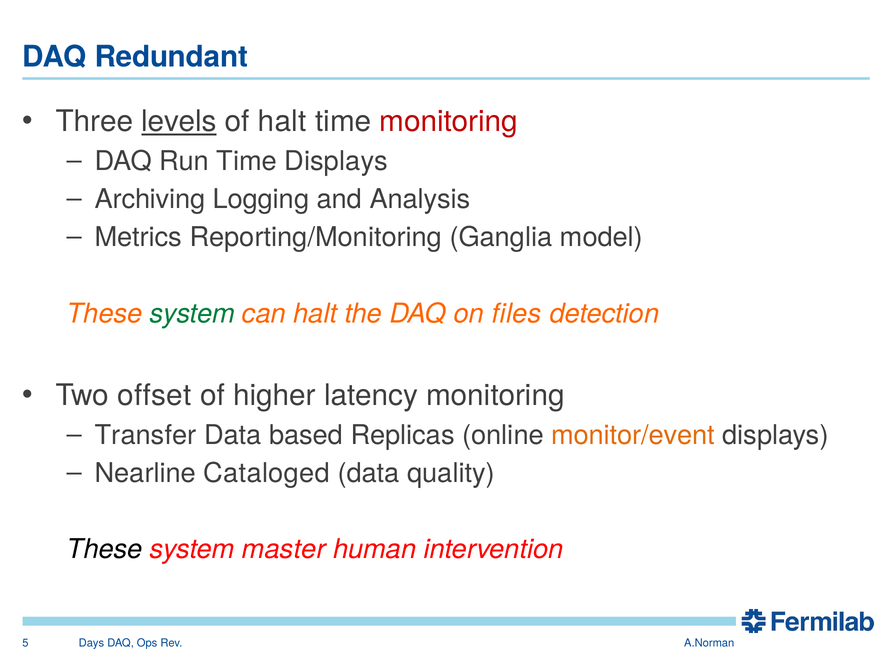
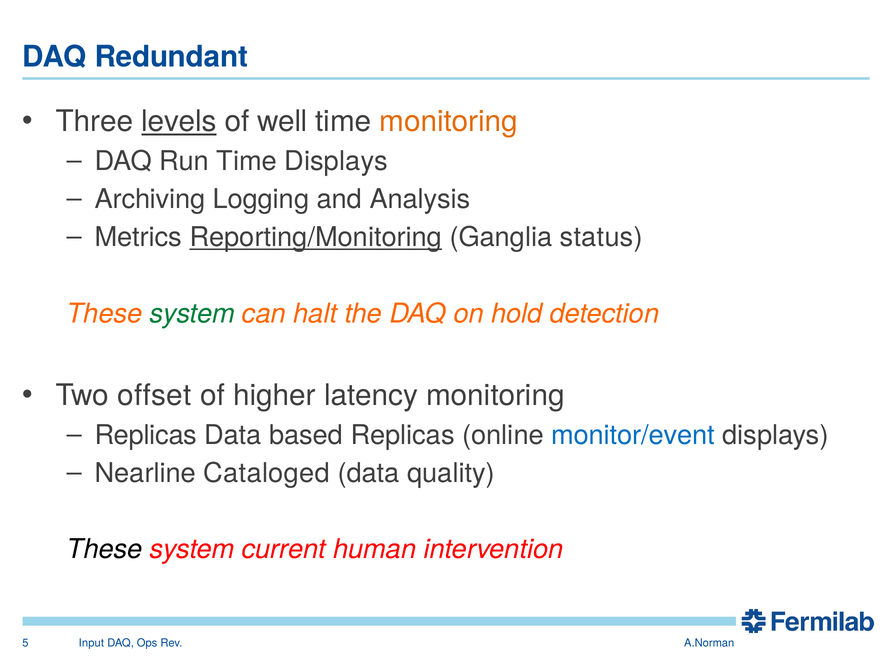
of halt: halt -> well
monitoring at (449, 122) colour: red -> orange
Reporting/Monitoring underline: none -> present
model: model -> status
files: files -> hold
Transfer at (146, 435): Transfer -> Replicas
monitor/event colour: orange -> blue
master: master -> current
Days: Days -> Input
